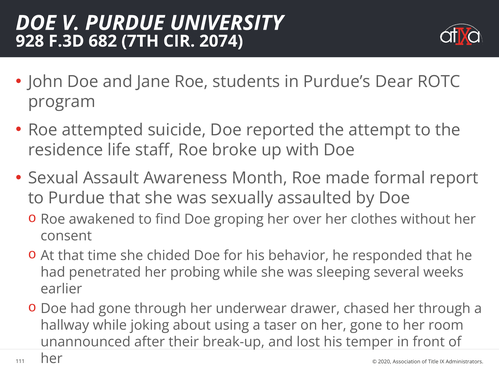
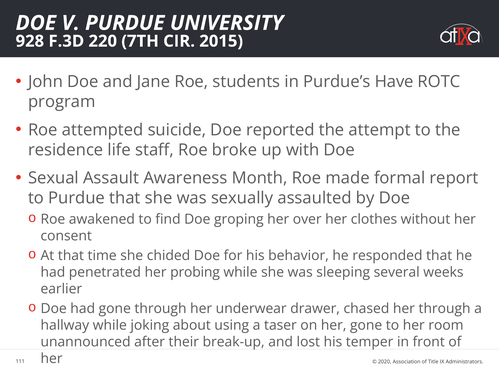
682: 682 -> 220
2074: 2074 -> 2015
Dear: Dear -> Have
